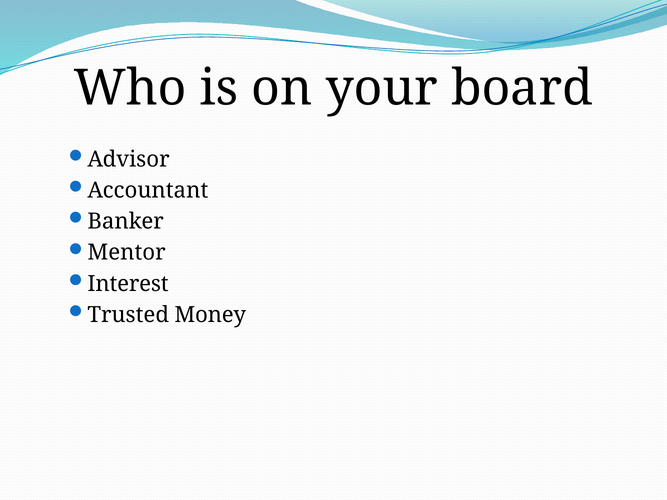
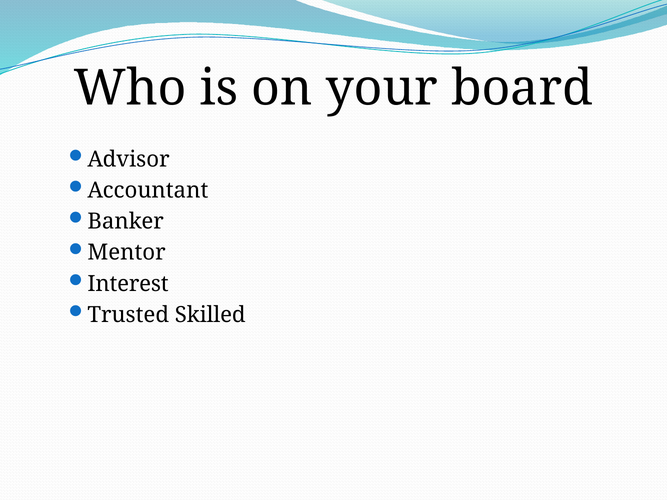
Money: Money -> Skilled
